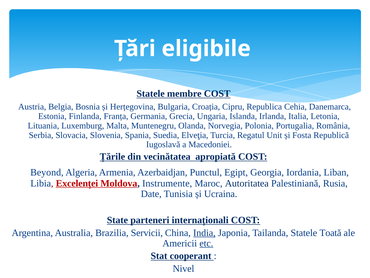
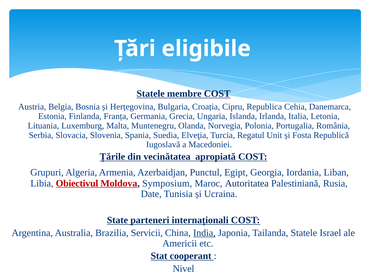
Beyond: Beyond -> Grupuri
Excelenței: Excelenței -> Obiectivul
Instrumente: Instrumente -> Symposium
Toată: Toată -> Israel
etc underline: present -> none
